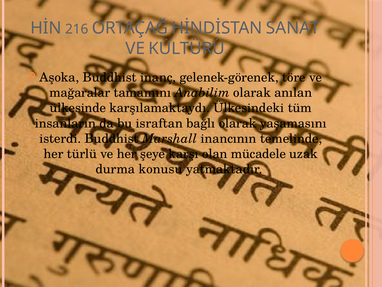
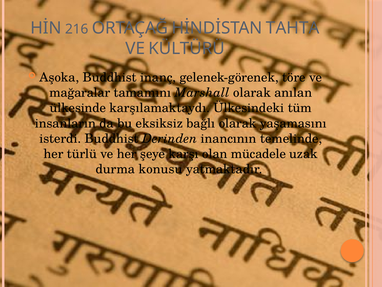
SANAT: SANAT -> TAHTA
Anabilim: Anabilim -> Marshall
israftan: israftan -> eksiksiz
Marshall: Marshall -> Derinden
